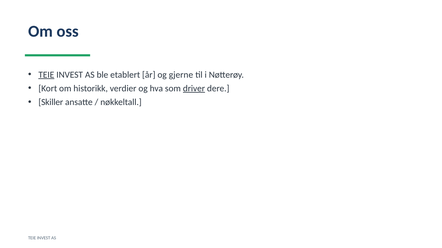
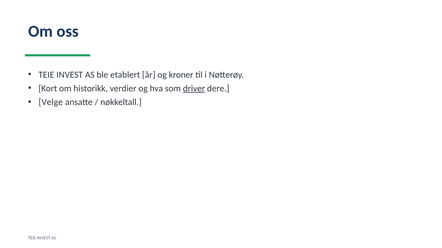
TEIE at (46, 75) underline: present -> none
gjerne: gjerne -> kroner
Skiller: Skiller -> Velge
